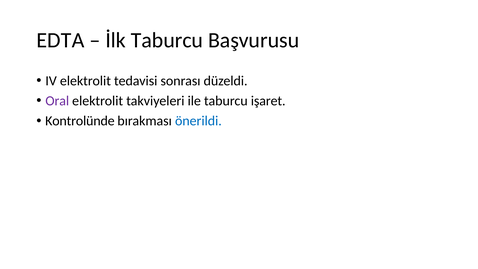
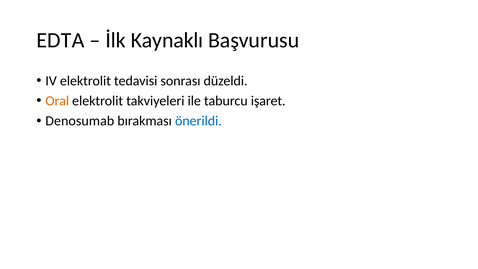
İlk Taburcu: Taburcu -> Kaynaklı
Oral colour: purple -> orange
Kontrolünde: Kontrolünde -> Denosumab
